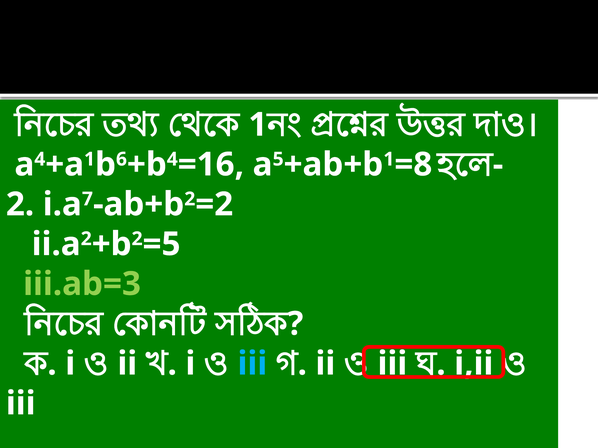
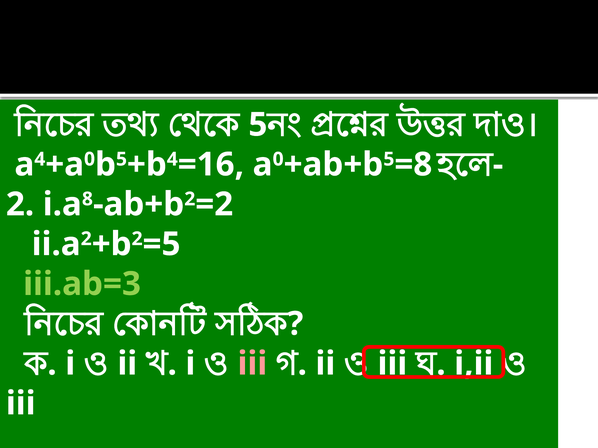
1 at (258, 125): 1 -> 5
1 at (90, 159): 1 -> 0
6 at (121, 159): 6 -> 5
5 at (278, 159): 5 -> 0
1 at (389, 159): 1 -> 5
7: 7 -> 8
iii at (252, 364) colour: light blue -> pink
